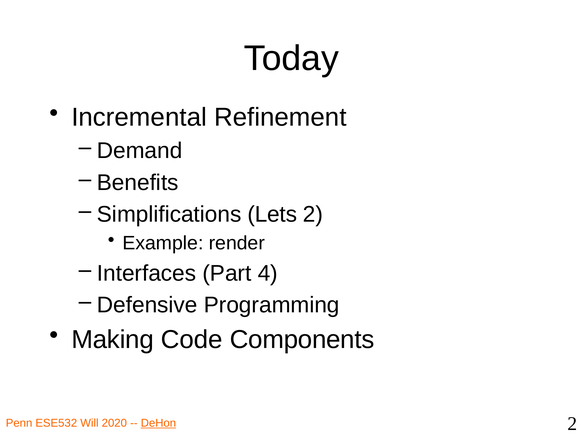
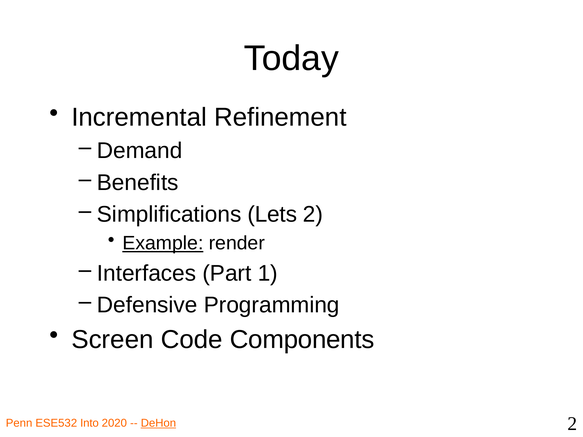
Example underline: none -> present
4: 4 -> 1
Making: Making -> Screen
Will: Will -> Into
